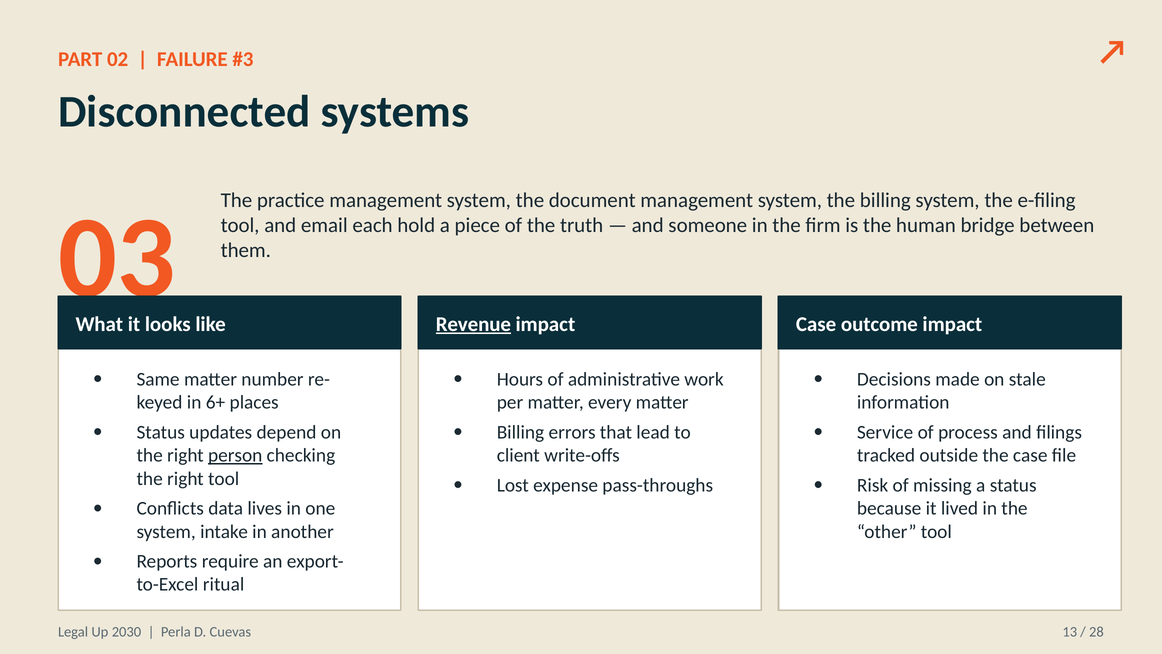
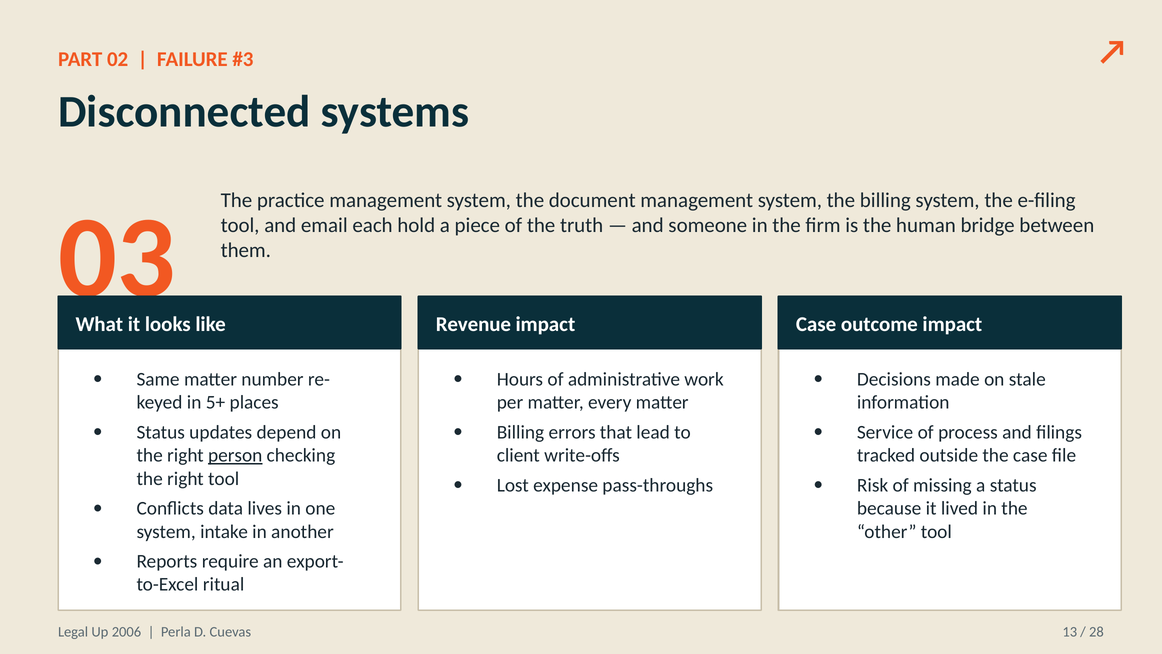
Revenue underline: present -> none
6+: 6+ -> 5+
2030: 2030 -> 2006
